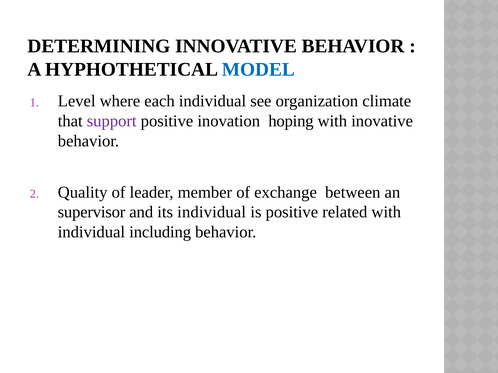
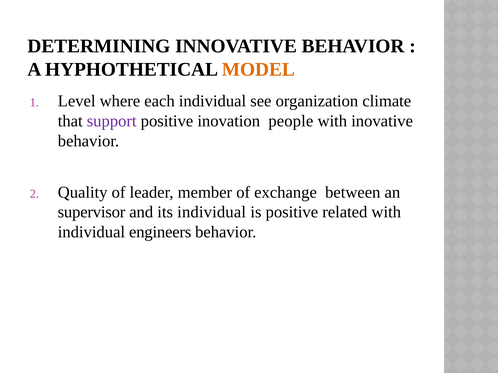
MODEL colour: blue -> orange
hoping: hoping -> people
including: including -> engineers
